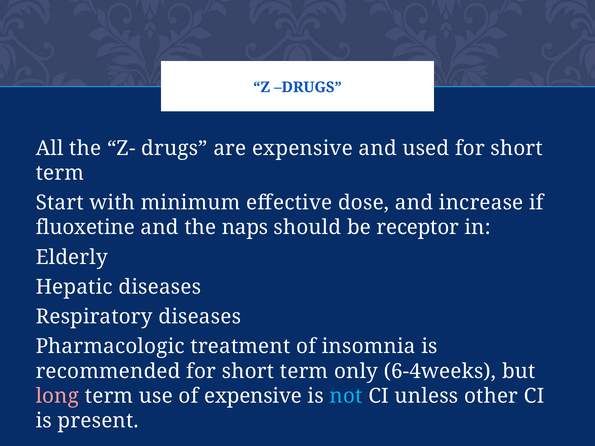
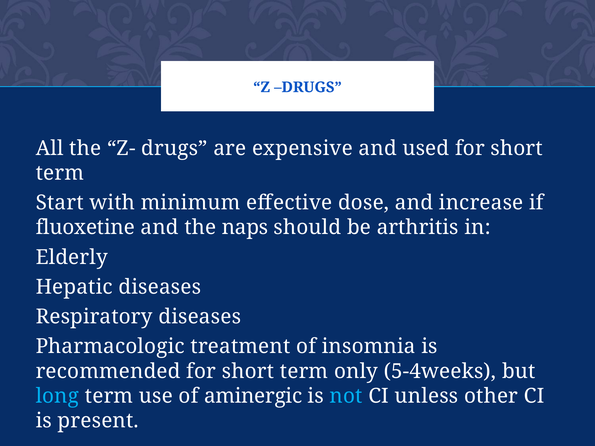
receptor: receptor -> arthritis
6-4weeks: 6-4weeks -> 5-4weeks
long colour: pink -> light blue
of expensive: expensive -> aminergic
